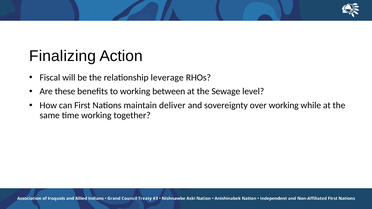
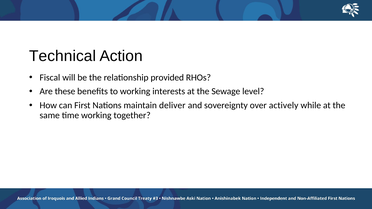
Finalizing: Finalizing -> Technical
leverage: leverage -> provided
between: between -> interests
over working: working -> actively
